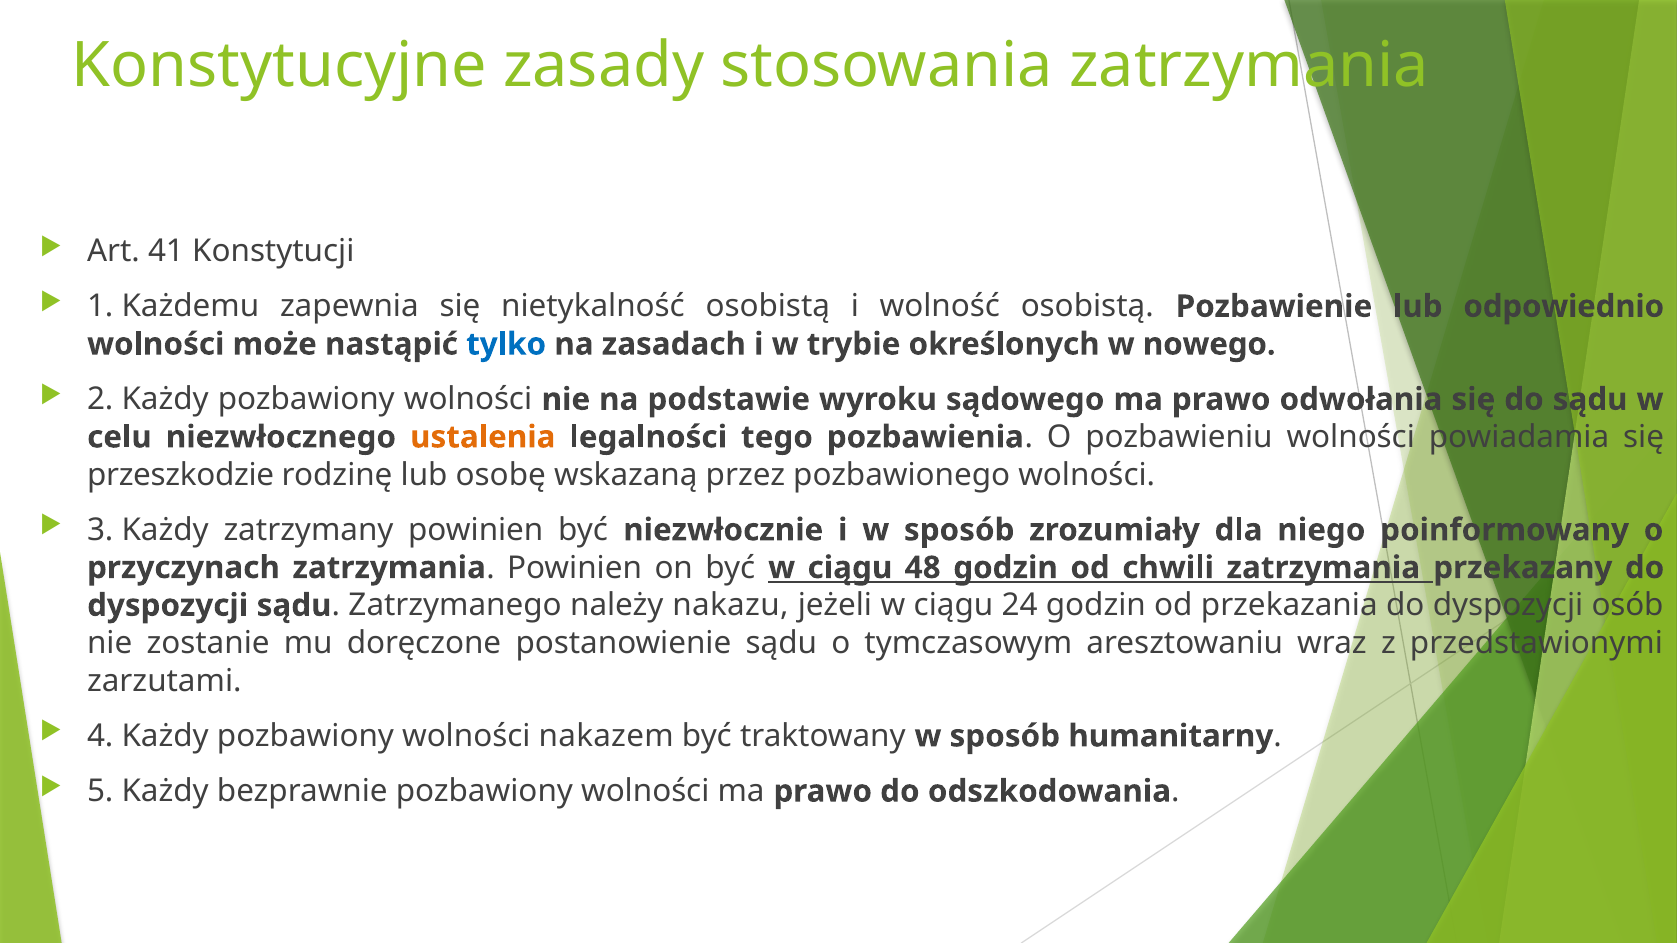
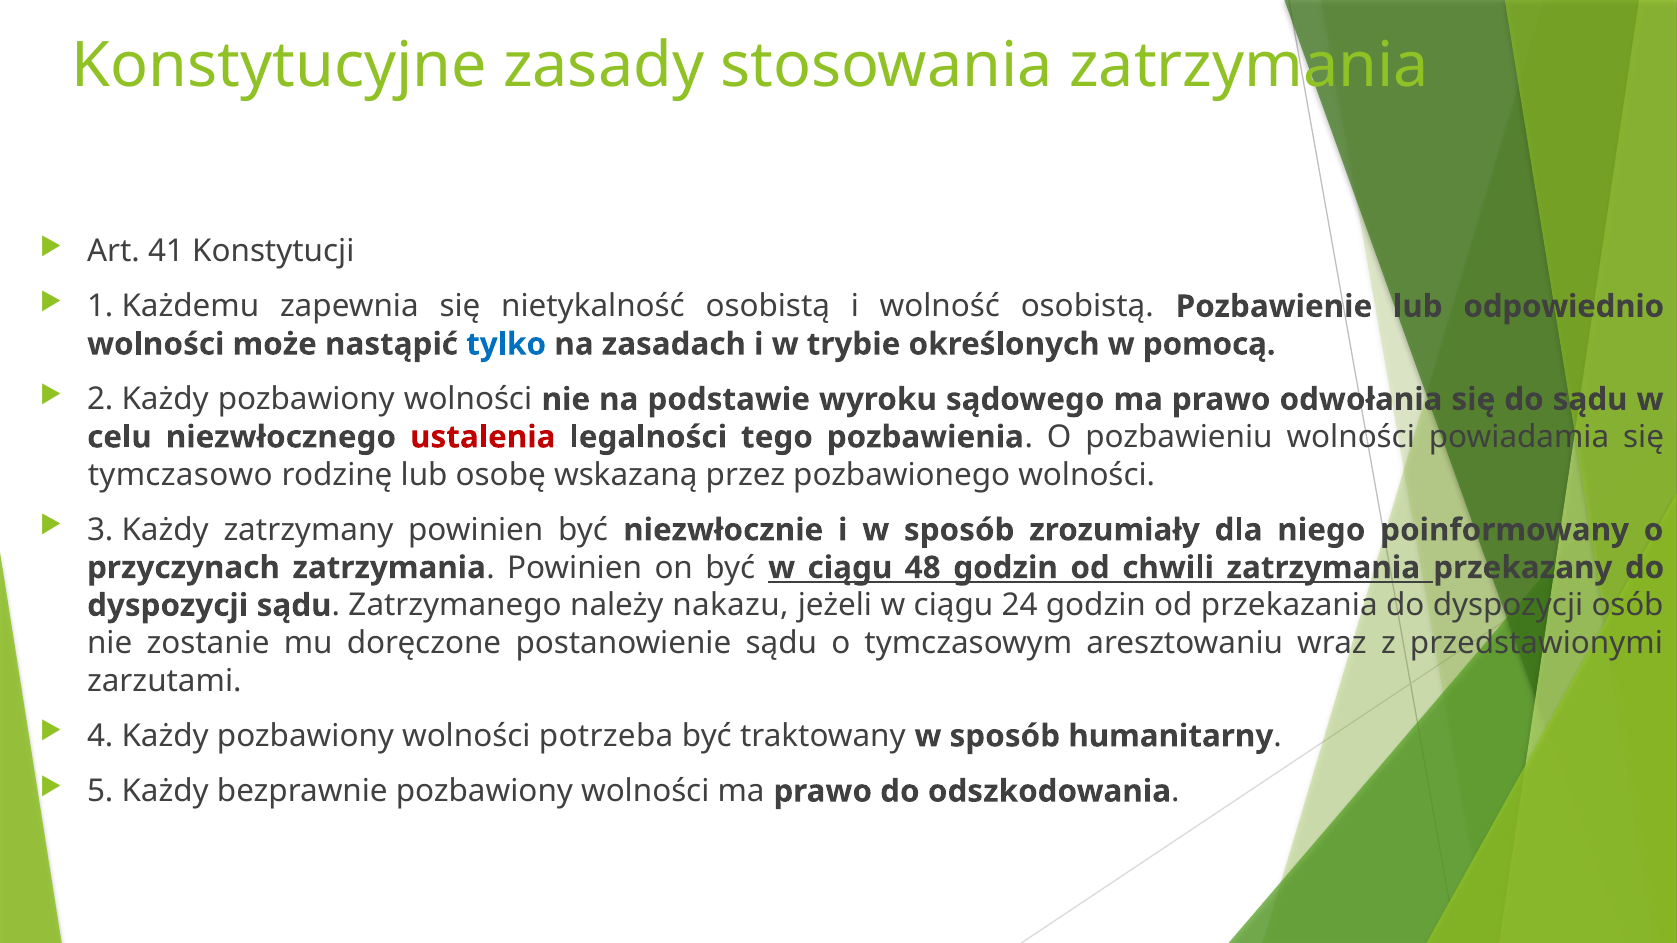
nowego: nowego -> pomocą
ustalenia colour: orange -> red
przeszkodzie: przeszkodzie -> tymczasowo
nakazem: nakazem -> potrzeba
